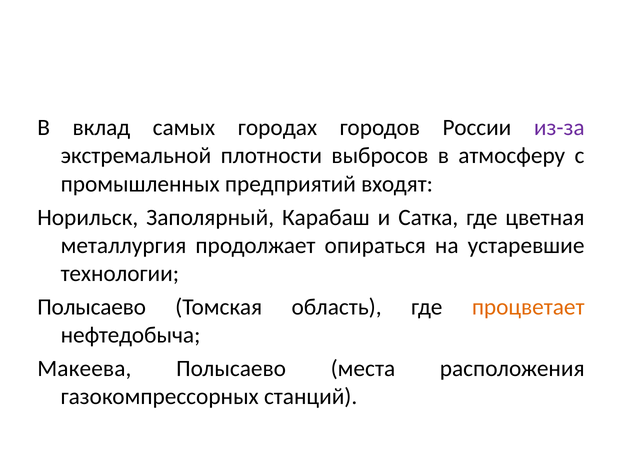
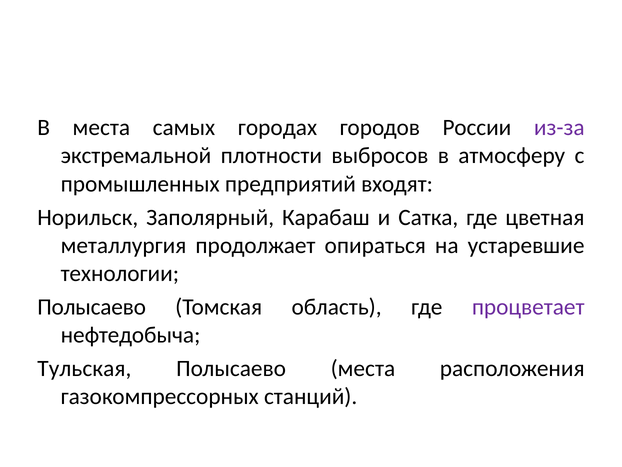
В вклад: вклад -> места
процветает colour: orange -> purple
Макеева: Макеева -> Тульская
